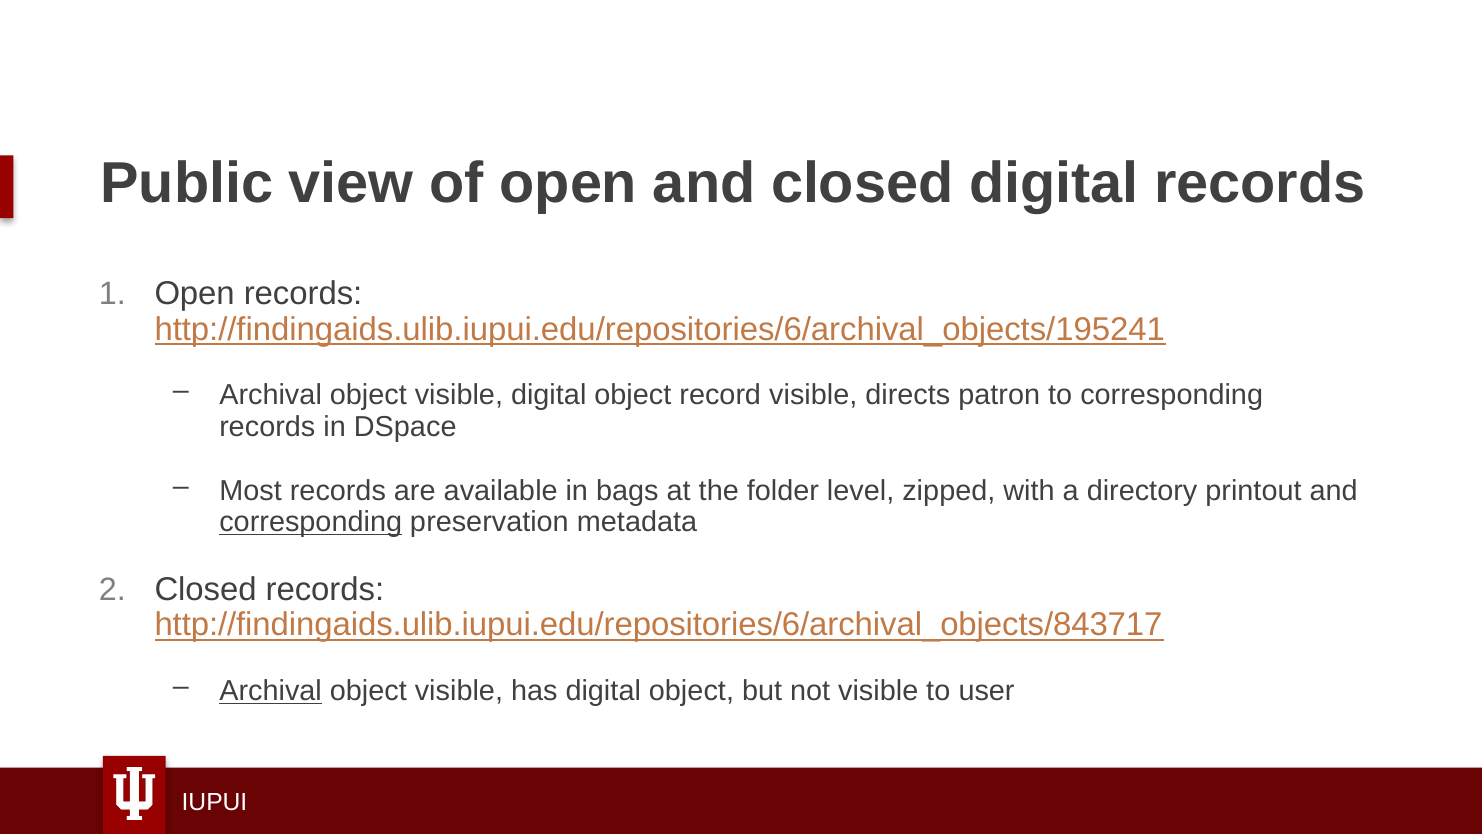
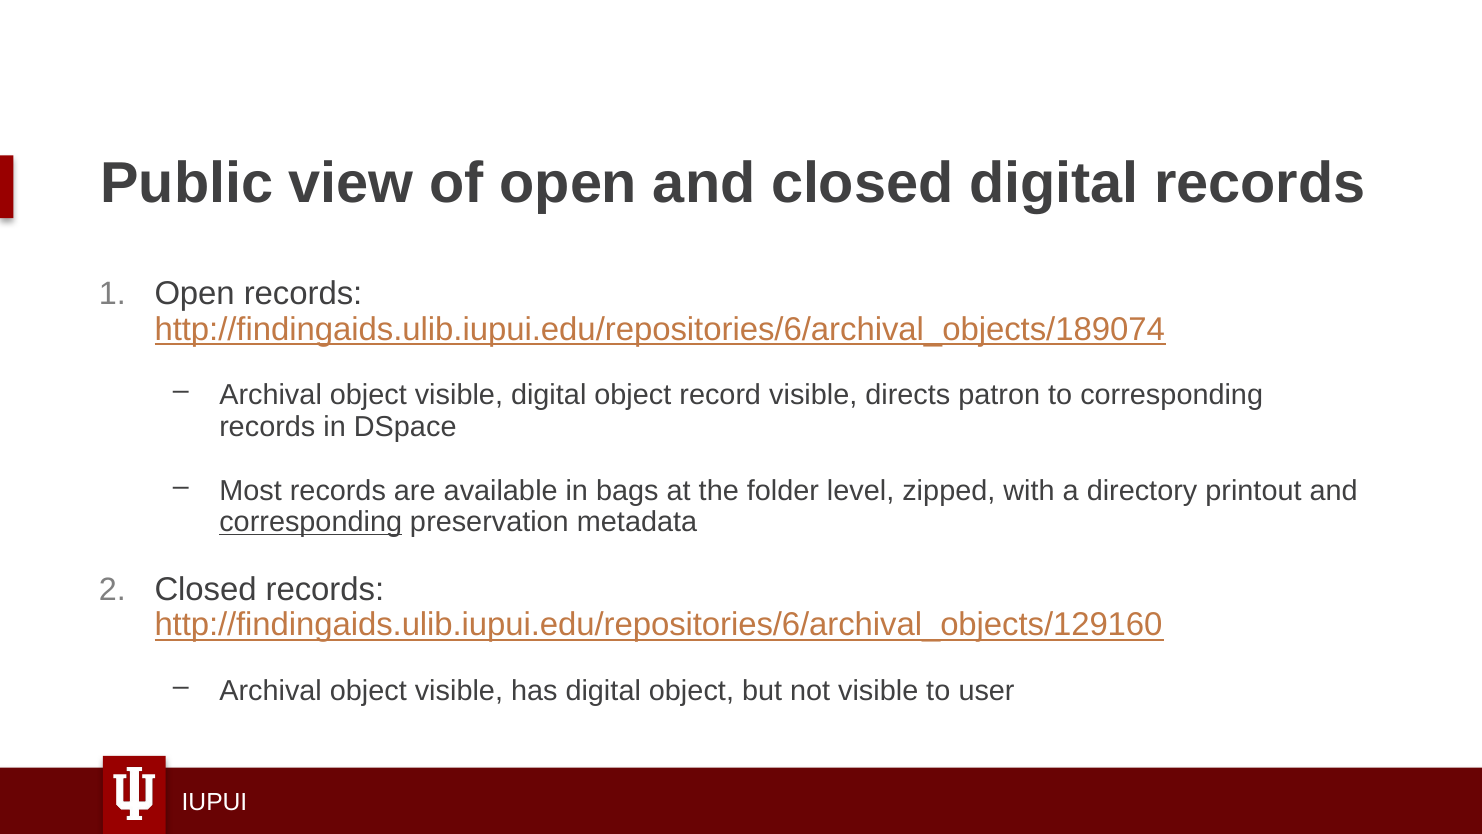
http://findingaids.ulib.iupui.edu/repositories/6/archival_objects/195241: http://findingaids.ulib.iupui.edu/repositories/6/archival_objects/195241 -> http://findingaids.ulib.iupui.edu/repositories/6/archival_objects/189074
http://findingaids.ulib.iupui.edu/repositories/6/archival_objects/843717: http://findingaids.ulib.iupui.edu/repositories/6/archival_objects/843717 -> http://findingaids.ulib.iupui.edu/repositories/6/archival_objects/129160
Archival at (271, 691) underline: present -> none
